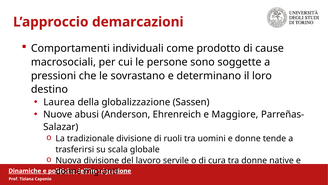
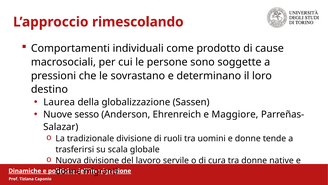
demarcazioni: demarcazioni -> rimescolando
abusi: abusi -> sesso
